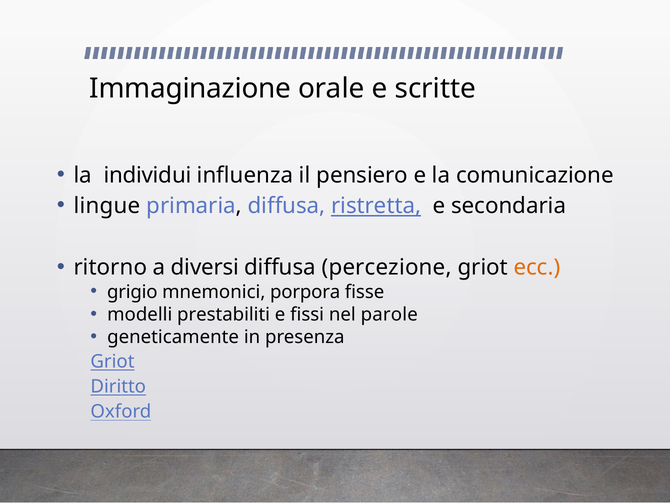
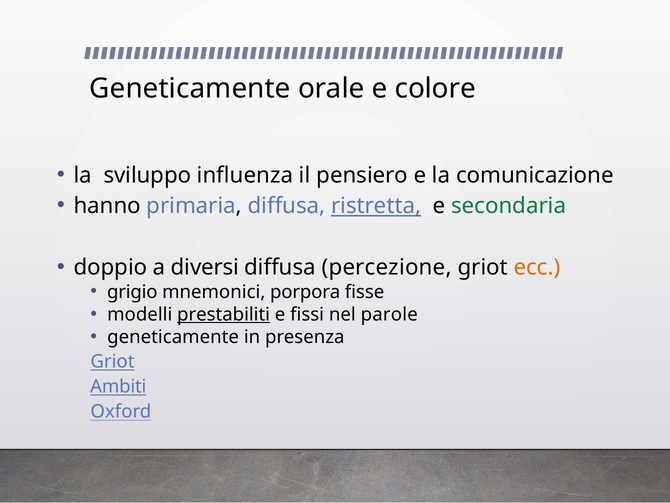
Immaginazione at (190, 88): Immaginazione -> Geneticamente
scritte: scritte -> colore
individui: individui -> sviluppo
lingue: lingue -> hanno
secondaria colour: black -> green
ritorno: ritorno -> doppio
prestabiliti underline: none -> present
Diritto: Diritto -> Ambiti
